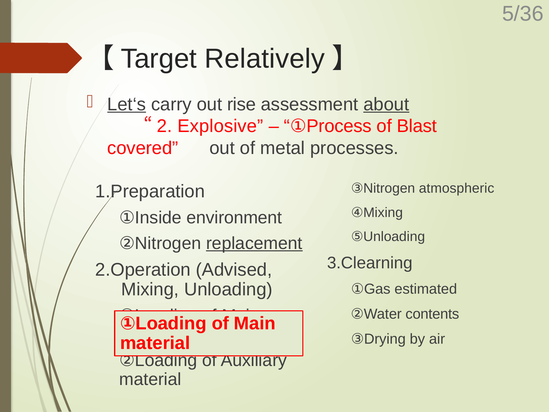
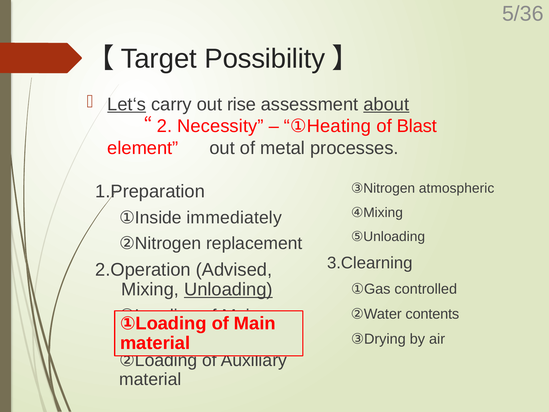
Relatively: Relatively -> Possibility
Explosive: Explosive -> Necessity
Process: Process -> Heating
covered: covered -> element
environment: environment -> immediately
replacement underline: present -> none
Unloading underline: none -> present
estimated: estimated -> controlled
